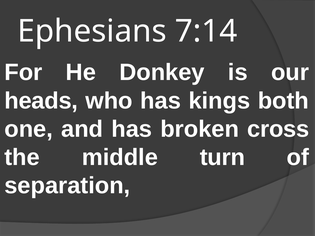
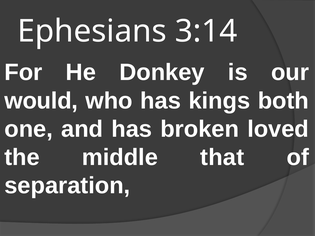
7:14: 7:14 -> 3:14
heads: heads -> would
cross: cross -> loved
turn: turn -> that
